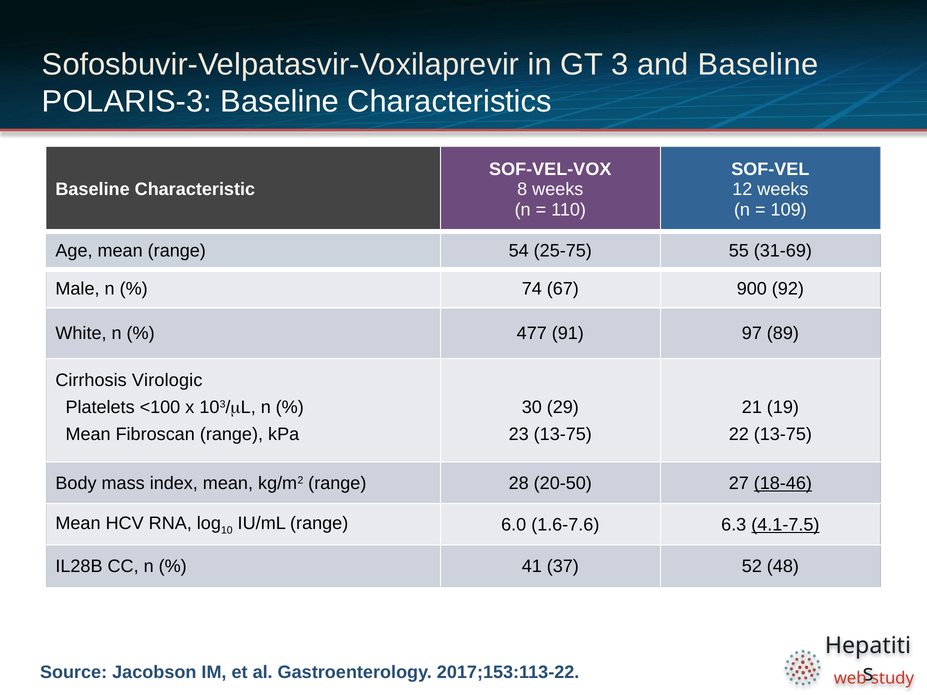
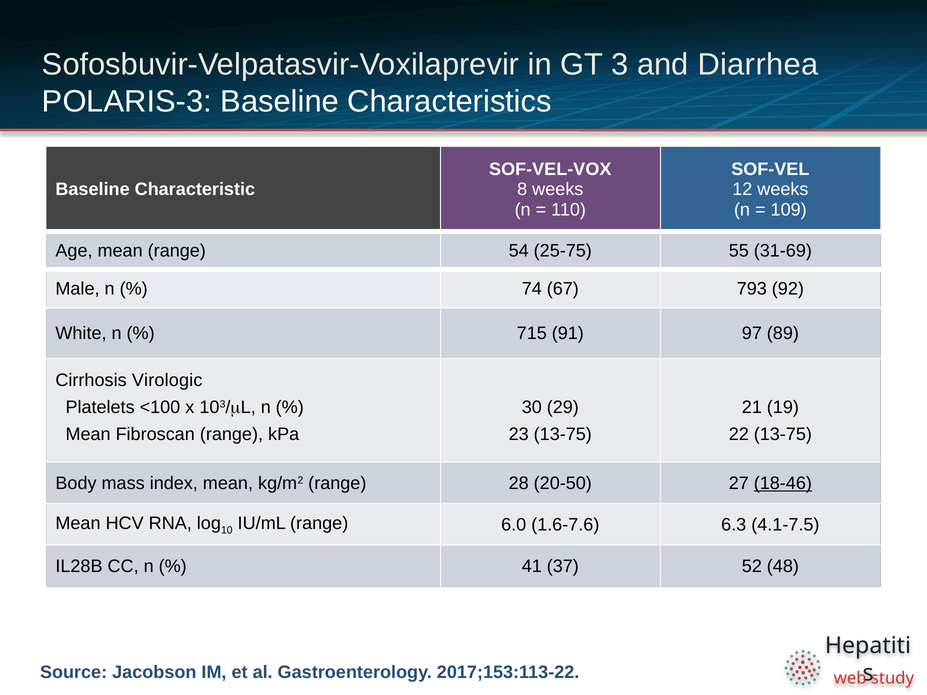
and Baseline: Baseline -> Diarrhea
900: 900 -> 793
477: 477 -> 715
4.1-7.5 underline: present -> none
